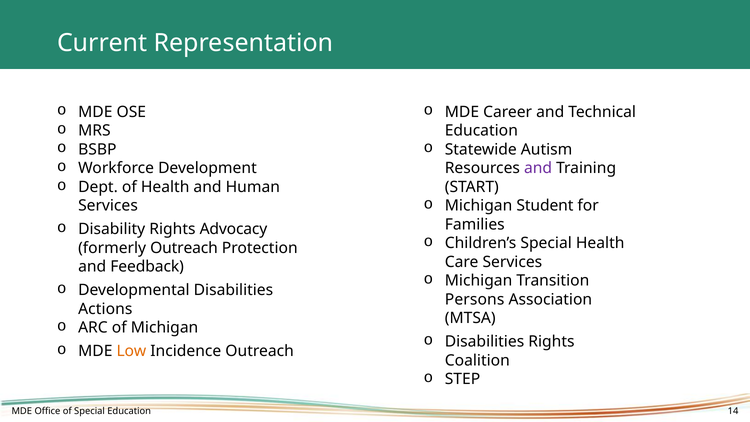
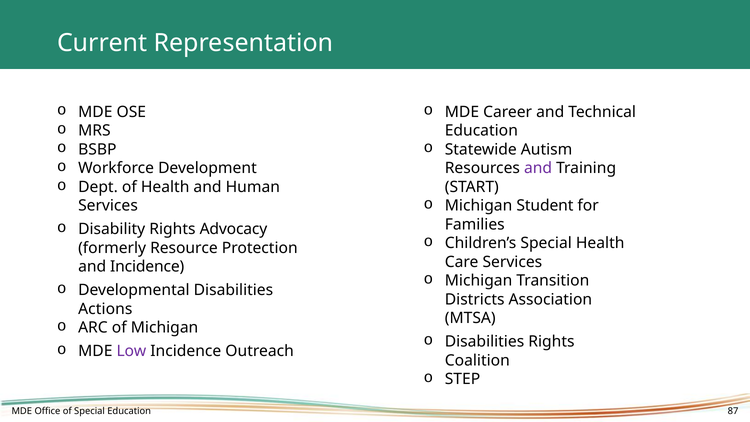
formerly Outreach: Outreach -> Resource
and Feedback: Feedback -> Incidence
Persons: Persons -> Districts
Low colour: orange -> purple
14: 14 -> 87
